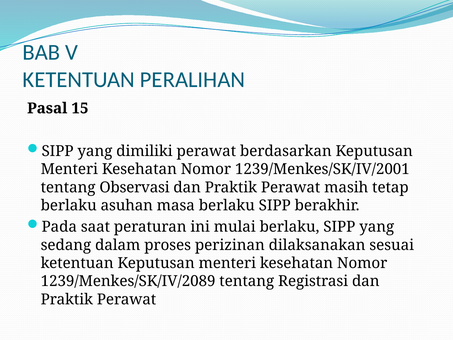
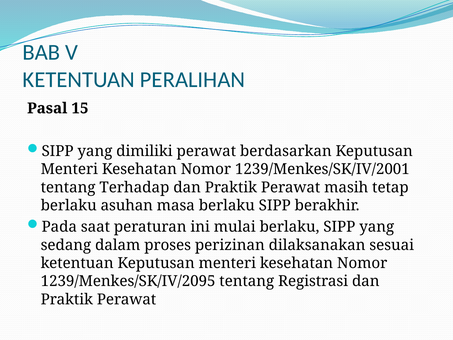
Observasi: Observasi -> Terhadap
1239/Menkes/SK/IV/2089: 1239/Menkes/SK/IV/2089 -> 1239/Menkes/SK/IV/2095
